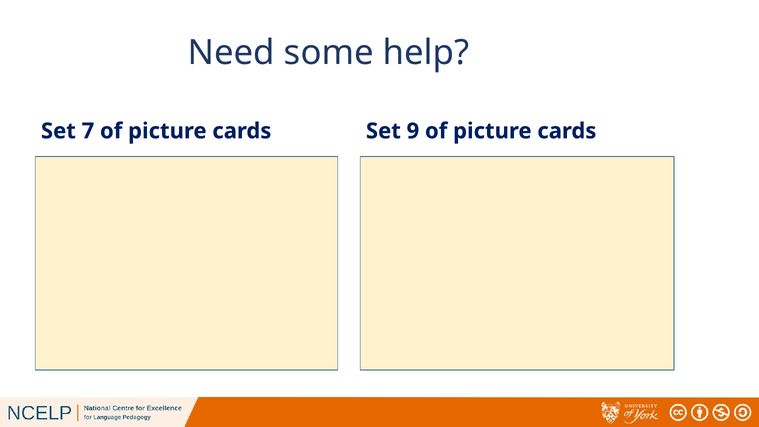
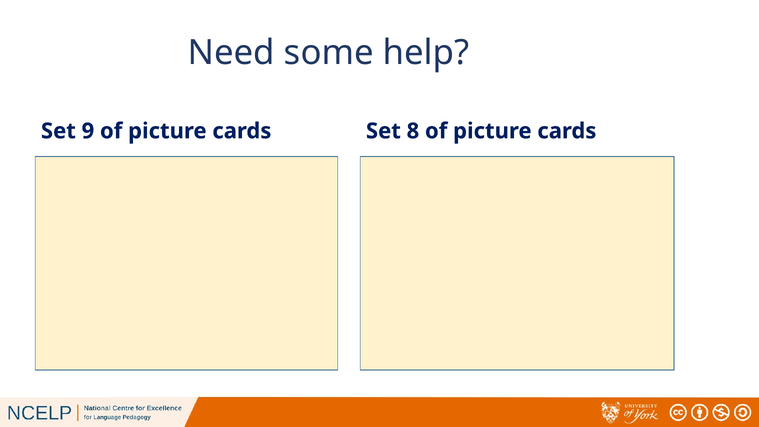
7: 7 -> 9
9: 9 -> 8
